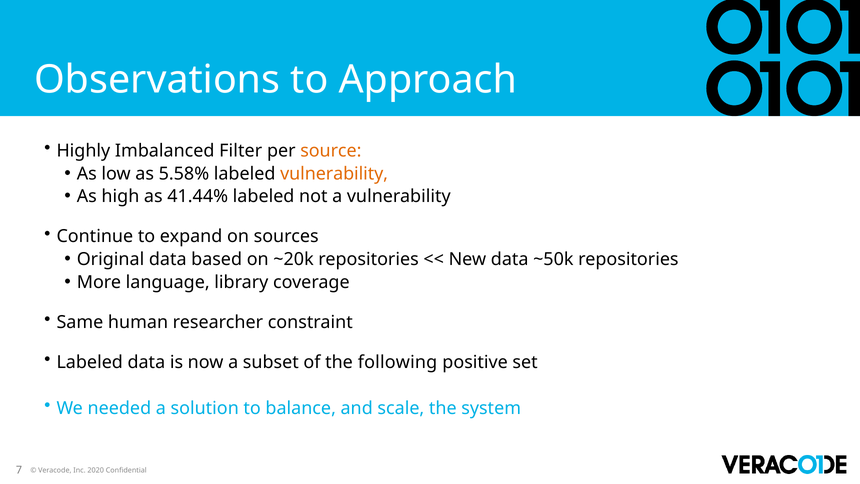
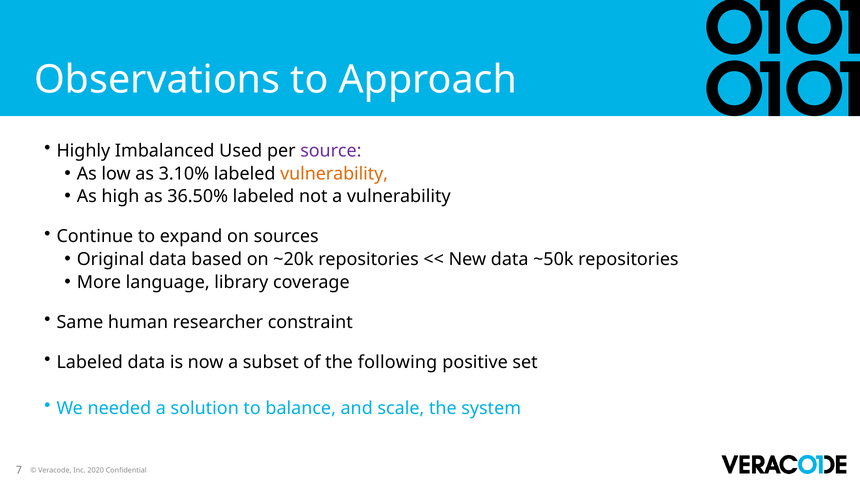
Filter: Filter -> Used
source colour: orange -> purple
5.58%: 5.58% -> 3.10%
41.44%: 41.44% -> 36.50%
